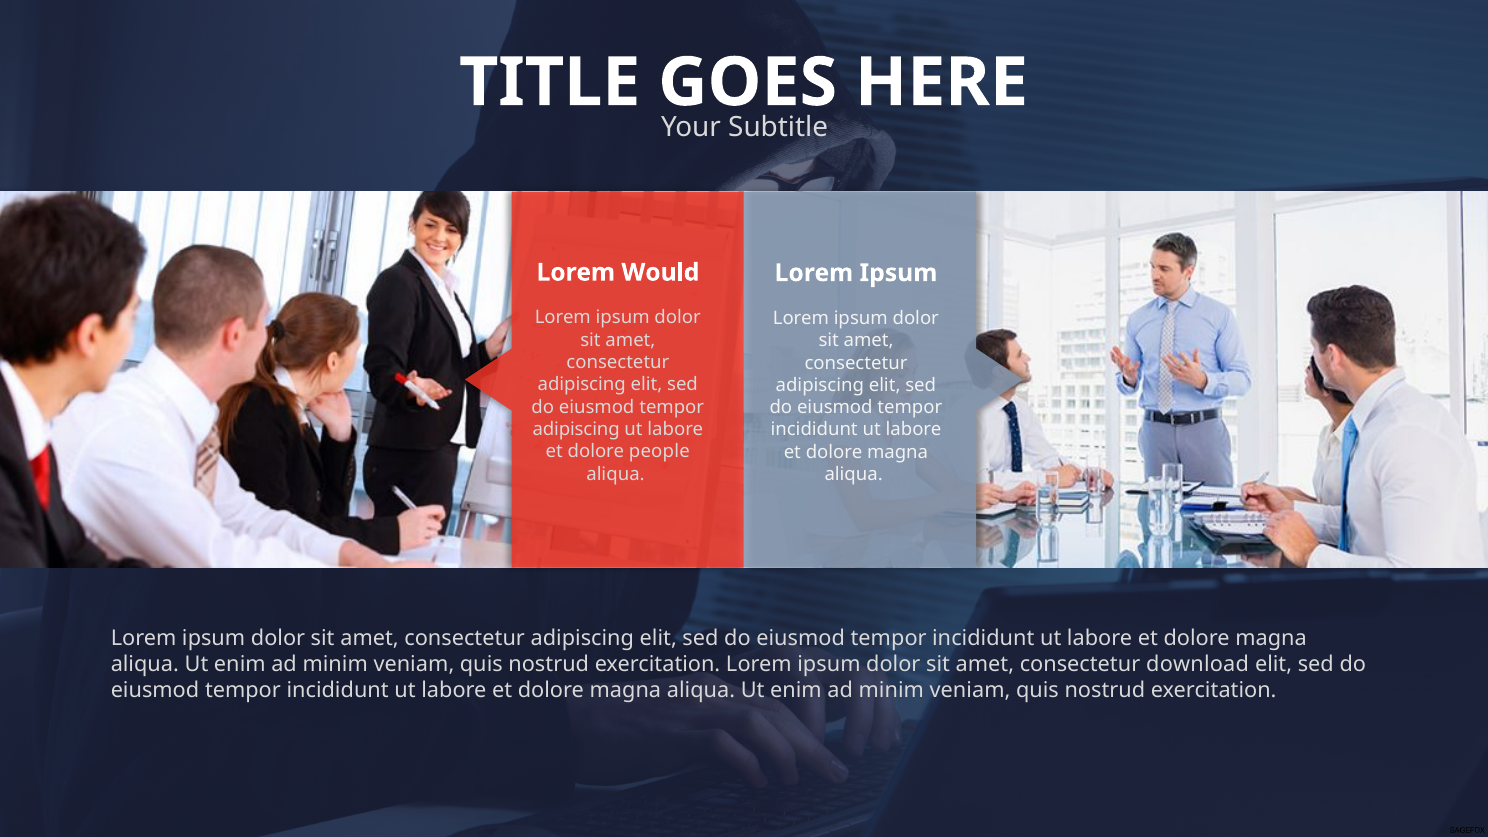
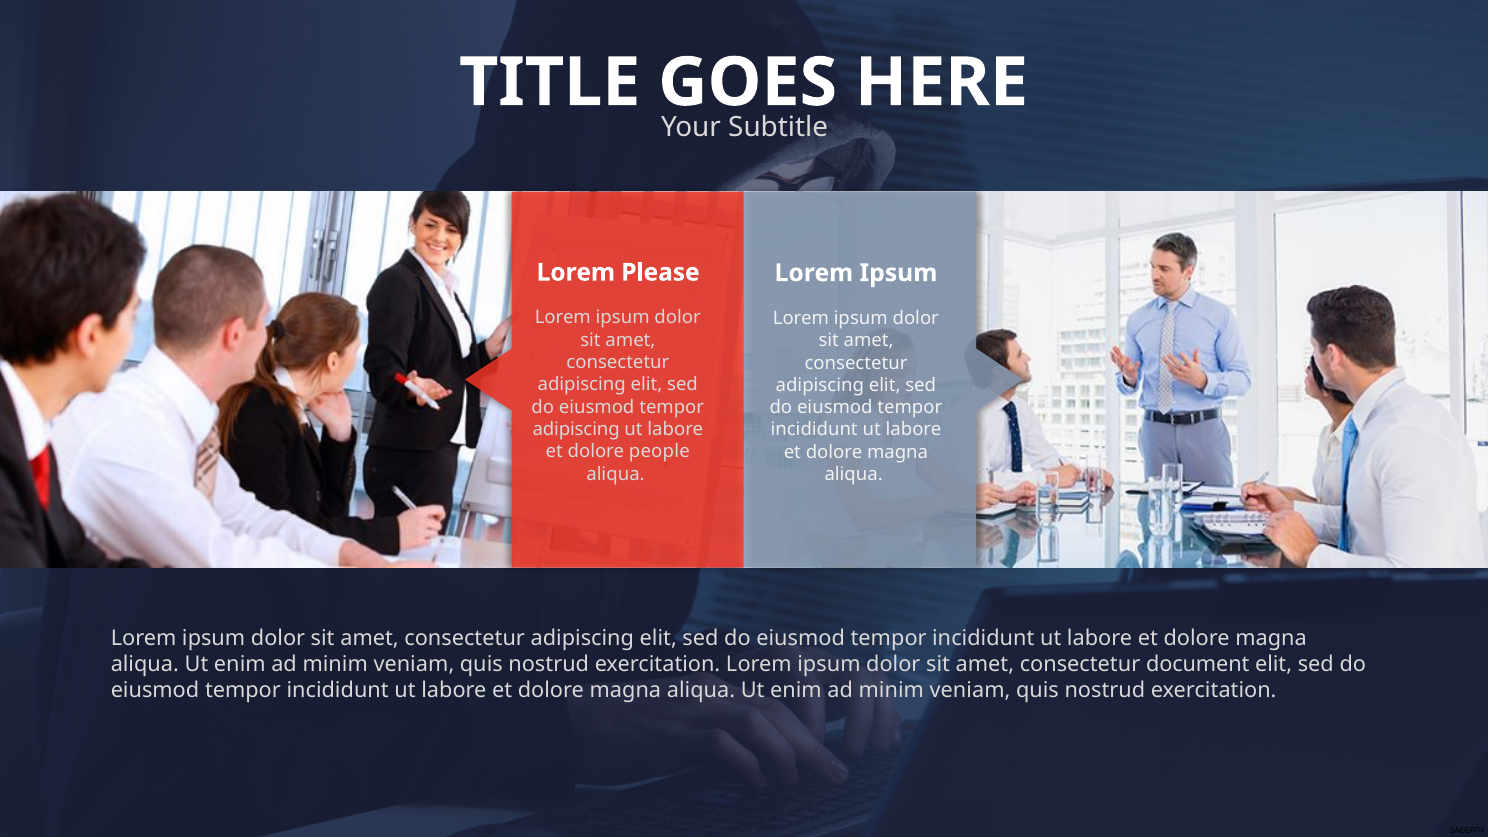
Would: Would -> Please
download: download -> document
